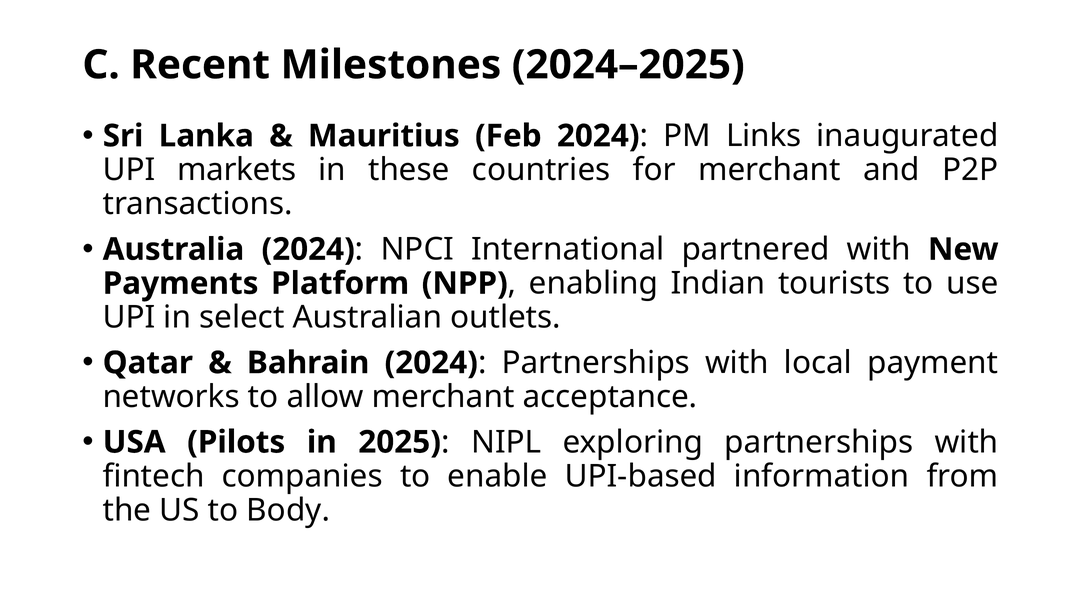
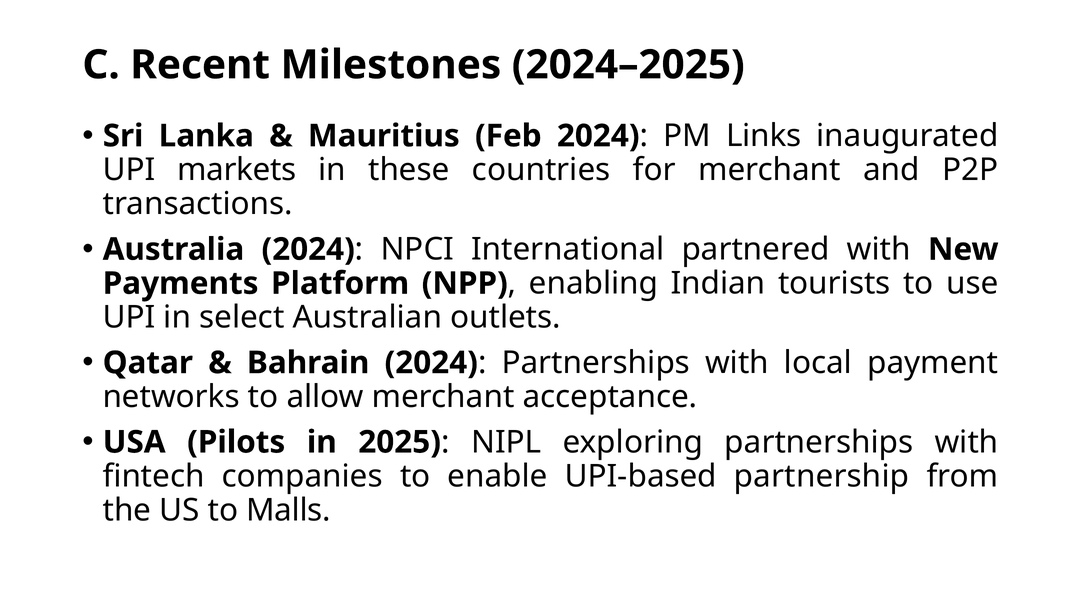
information: information -> partnership
Body: Body -> Malls
